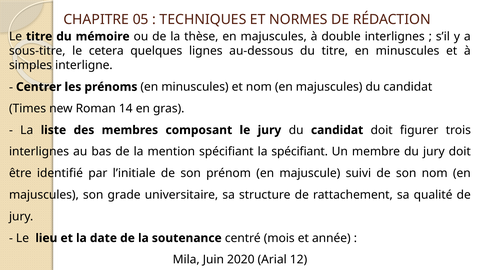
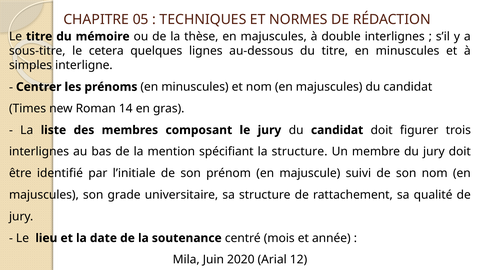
la spécifiant: spécifiant -> structure
